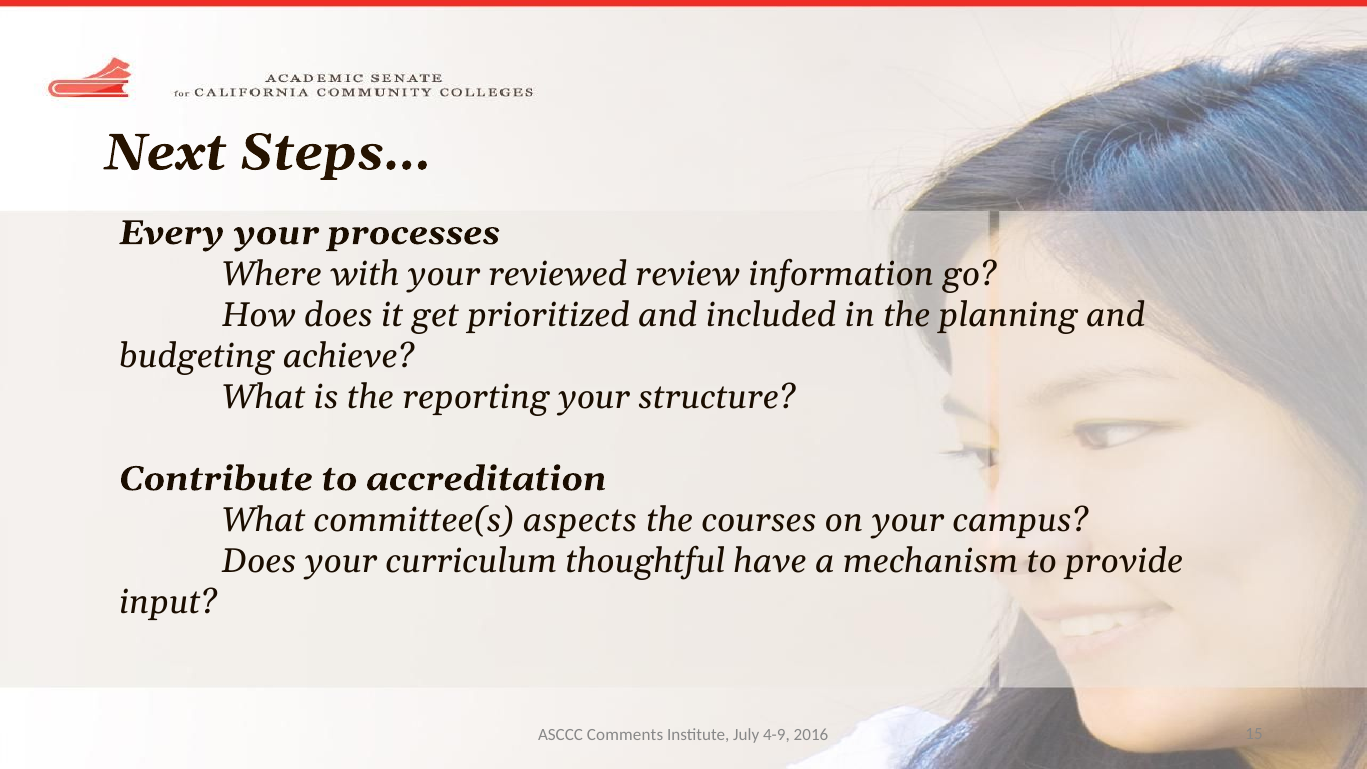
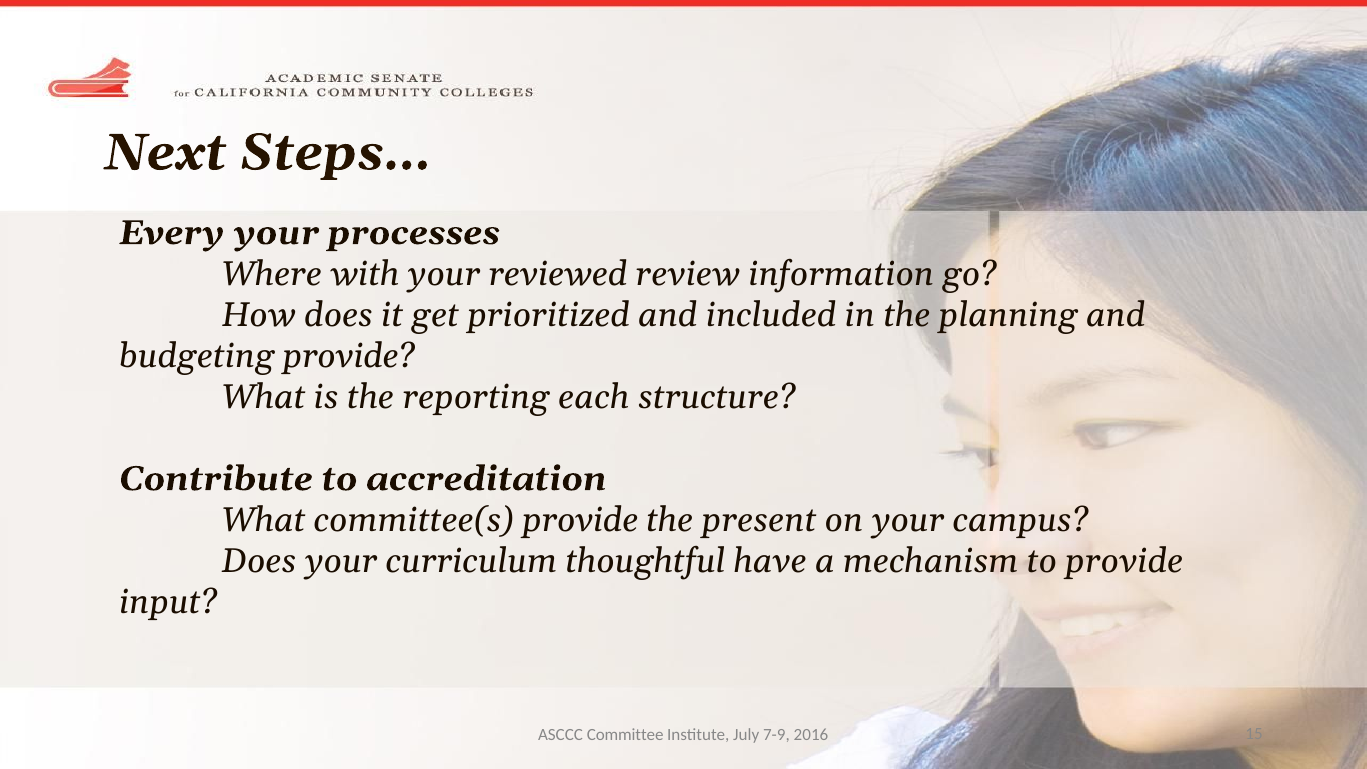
budgeting achieve: achieve -> provide
reporting your: your -> each
committee(s aspects: aspects -> provide
courses: courses -> present
Comments: Comments -> Committee
4-9: 4-9 -> 7-9
